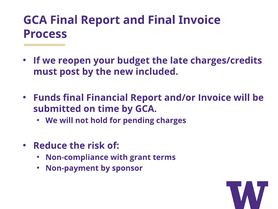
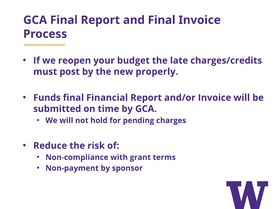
included: included -> properly
